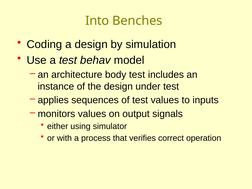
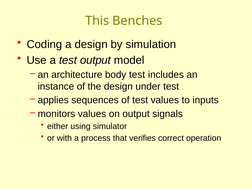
Into: Into -> This
test behav: behav -> output
